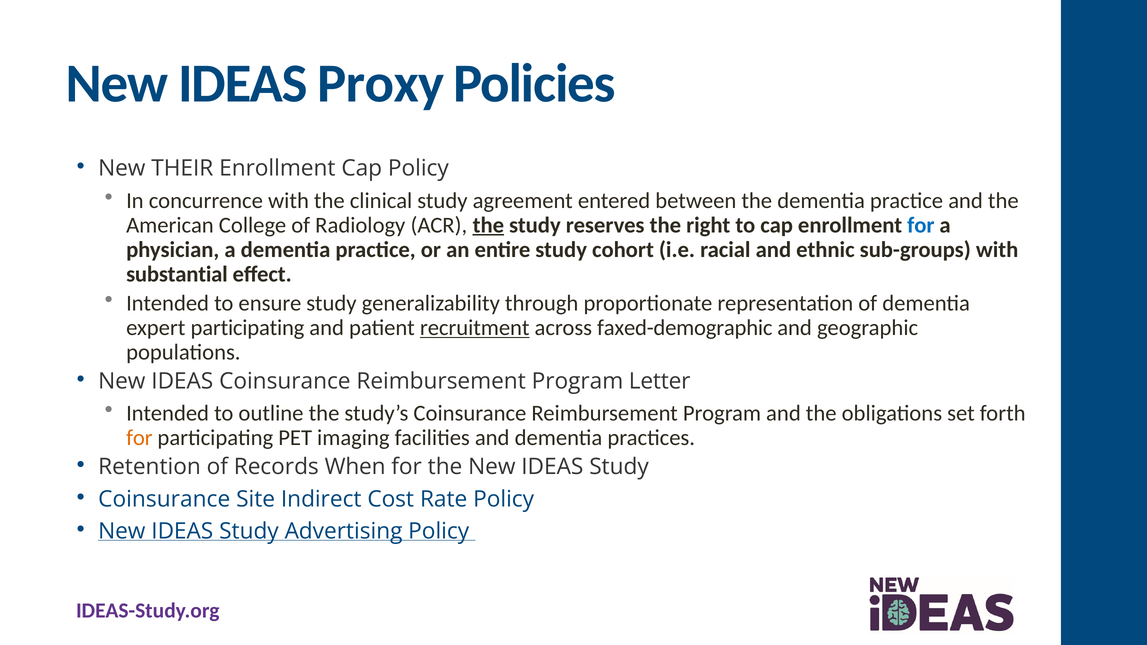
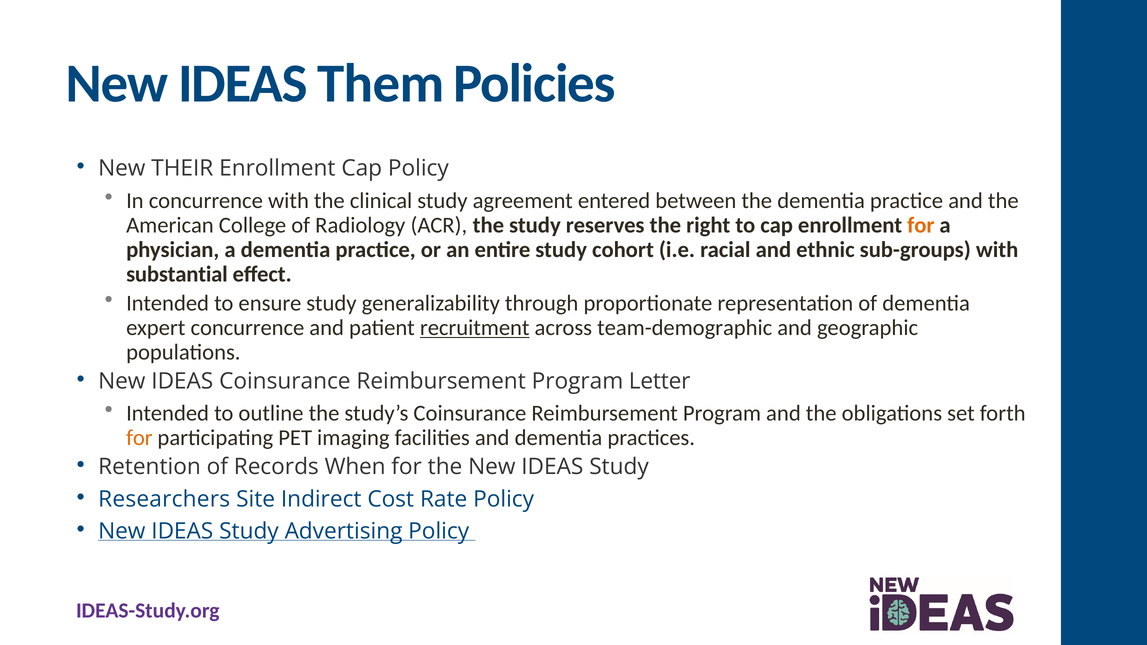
Proxy: Proxy -> Them
the at (488, 225) underline: present -> none
for at (921, 225) colour: blue -> orange
expert participating: participating -> concurrence
faxed-demographic: faxed-demographic -> team-demographic
Coinsurance at (164, 499): Coinsurance -> Researchers
